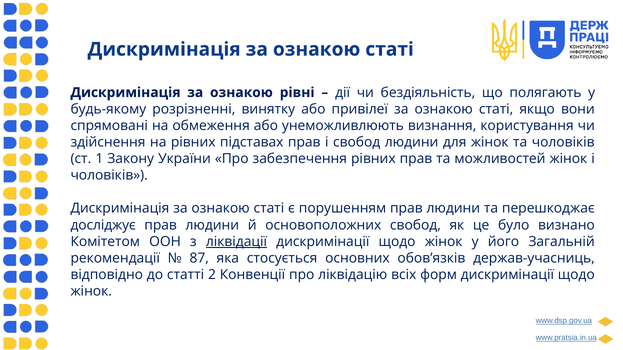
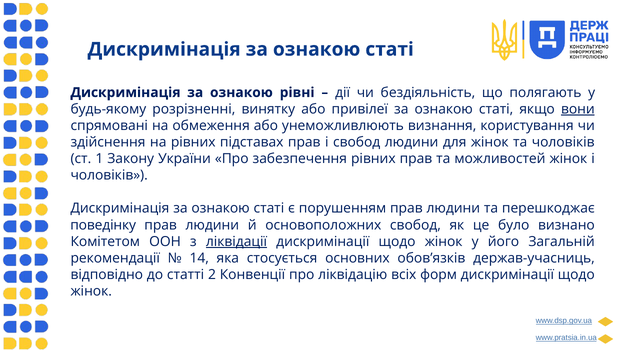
вони underline: none -> present
досліджує: досліджує -> поведінку
87: 87 -> 14
